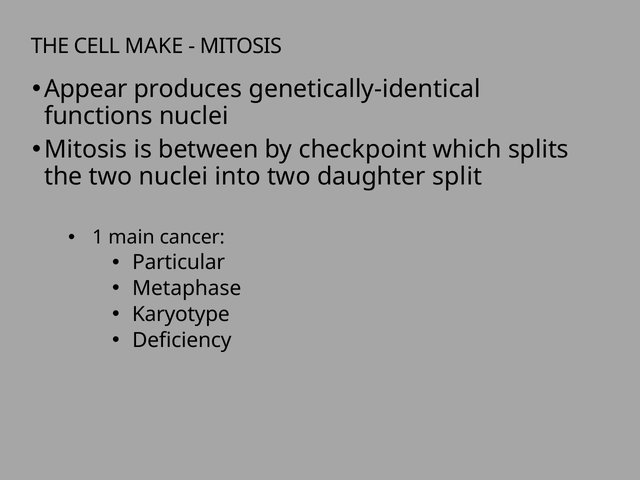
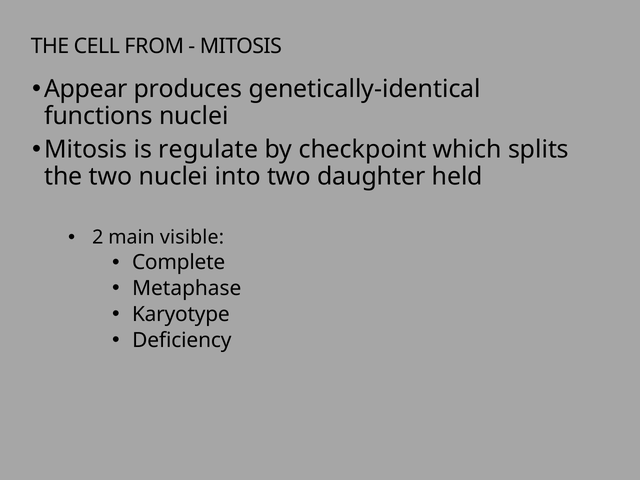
MAKE: MAKE -> FROM
between: between -> regulate
split: split -> held
1: 1 -> 2
cancer: cancer -> visible
Particular: Particular -> Complete
